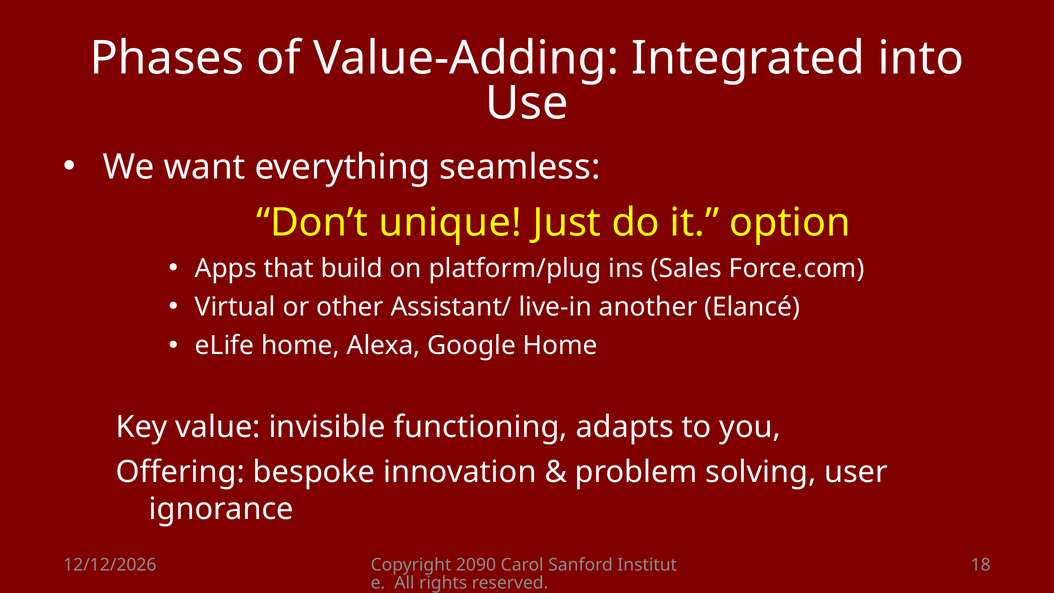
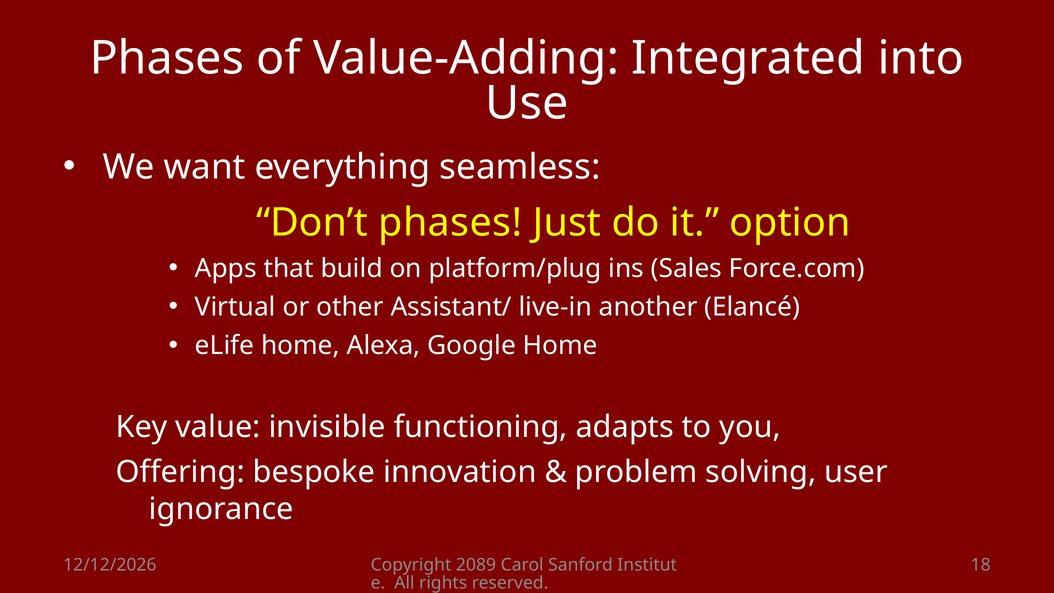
Don’t unique: unique -> phases
2090: 2090 -> 2089
